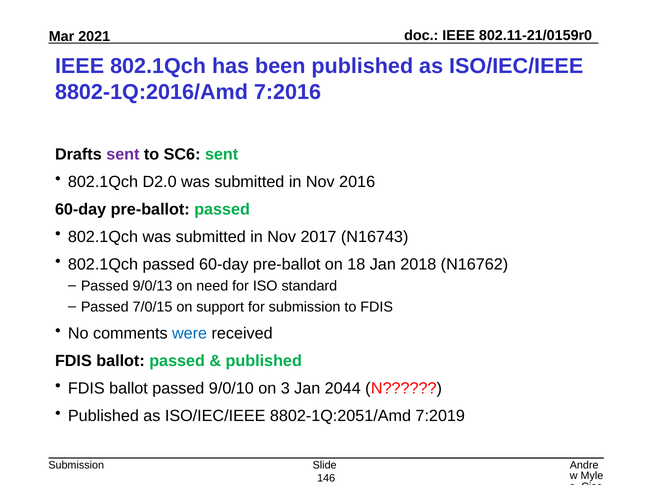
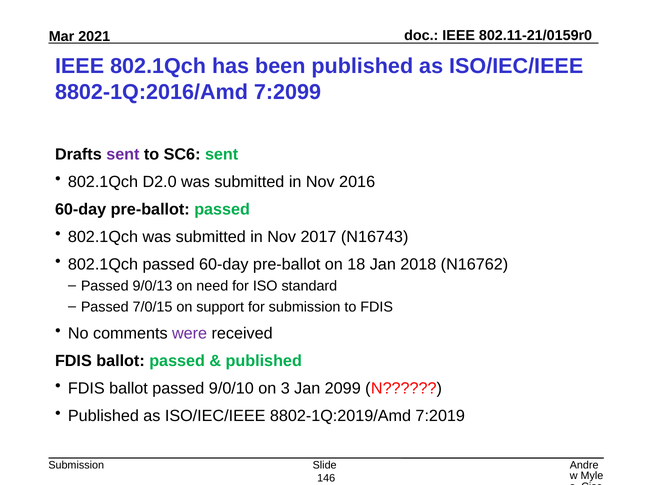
7:2016: 7:2016 -> 7:2099
were colour: blue -> purple
2044: 2044 -> 2099
8802-1Q:2051/Amd: 8802-1Q:2051/Amd -> 8802-1Q:2019/Amd
